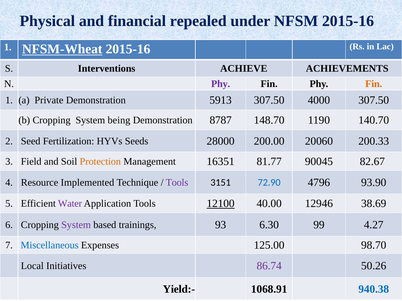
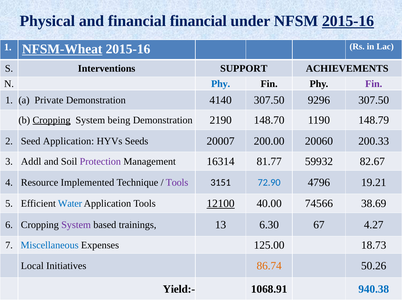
financial repealed: repealed -> financial
2015-16 at (348, 21) underline: none -> present
ACHIEVE: ACHIEVE -> SUPPORT
Phy at (221, 84) colour: purple -> blue
Fin at (374, 84) colour: orange -> purple
5913: 5913 -> 4140
4000: 4000 -> 9296
Cropping at (52, 120) underline: none -> present
8787: 8787 -> 2190
140.70: 140.70 -> 148.79
Seed Fertilization: Fertilization -> Application
28000: 28000 -> 20007
Field: Field -> Addl
Protection colour: orange -> purple
16351: 16351 -> 16314
90045: 90045 -> 59932
93.90: 93.90 -> 19.21
Water colour: purple -> blue
12946: 12946 -> 74566
93: 93 -> 13
99: 99 -> 67
98.70: 98.70 -> 18.73
86.74 colour: purple -> orange
